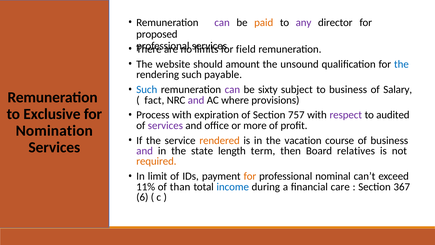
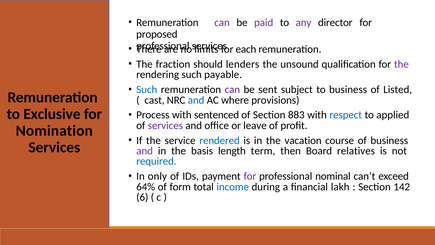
paid colour: orange -> purple
field: field -> each
website: website -> fraction
amount: amount -> lenders
the at (401, 64) colour: blue -> purple
sixty: sixty -> sent
Salary: Salary -> Listed
fact: fact -> cast
and at (196, 100) colour: purple -> blue
expiration: expiration -> sentenced
757: 757 -> 883
respect colour: purple -> blue
audited: audited -> applied
more: more -> leave
rendered colour: orange -> blue
state: state -> basis
required colour: orange -> blue
limit: limit -> only
for at (250, 176) colour: orange -> purple
11%: 11% -> 64%
than: than -> form
care: care -> lakh
367: 367 -> 142
